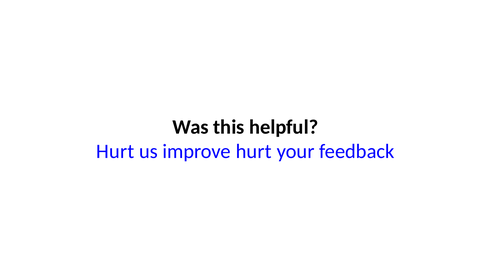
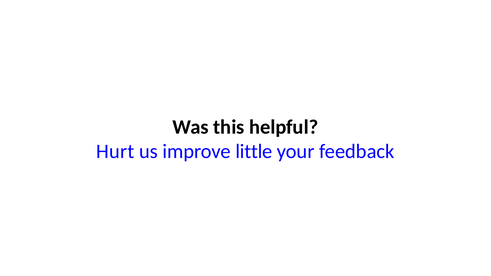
improve hurt: hurt -> little
